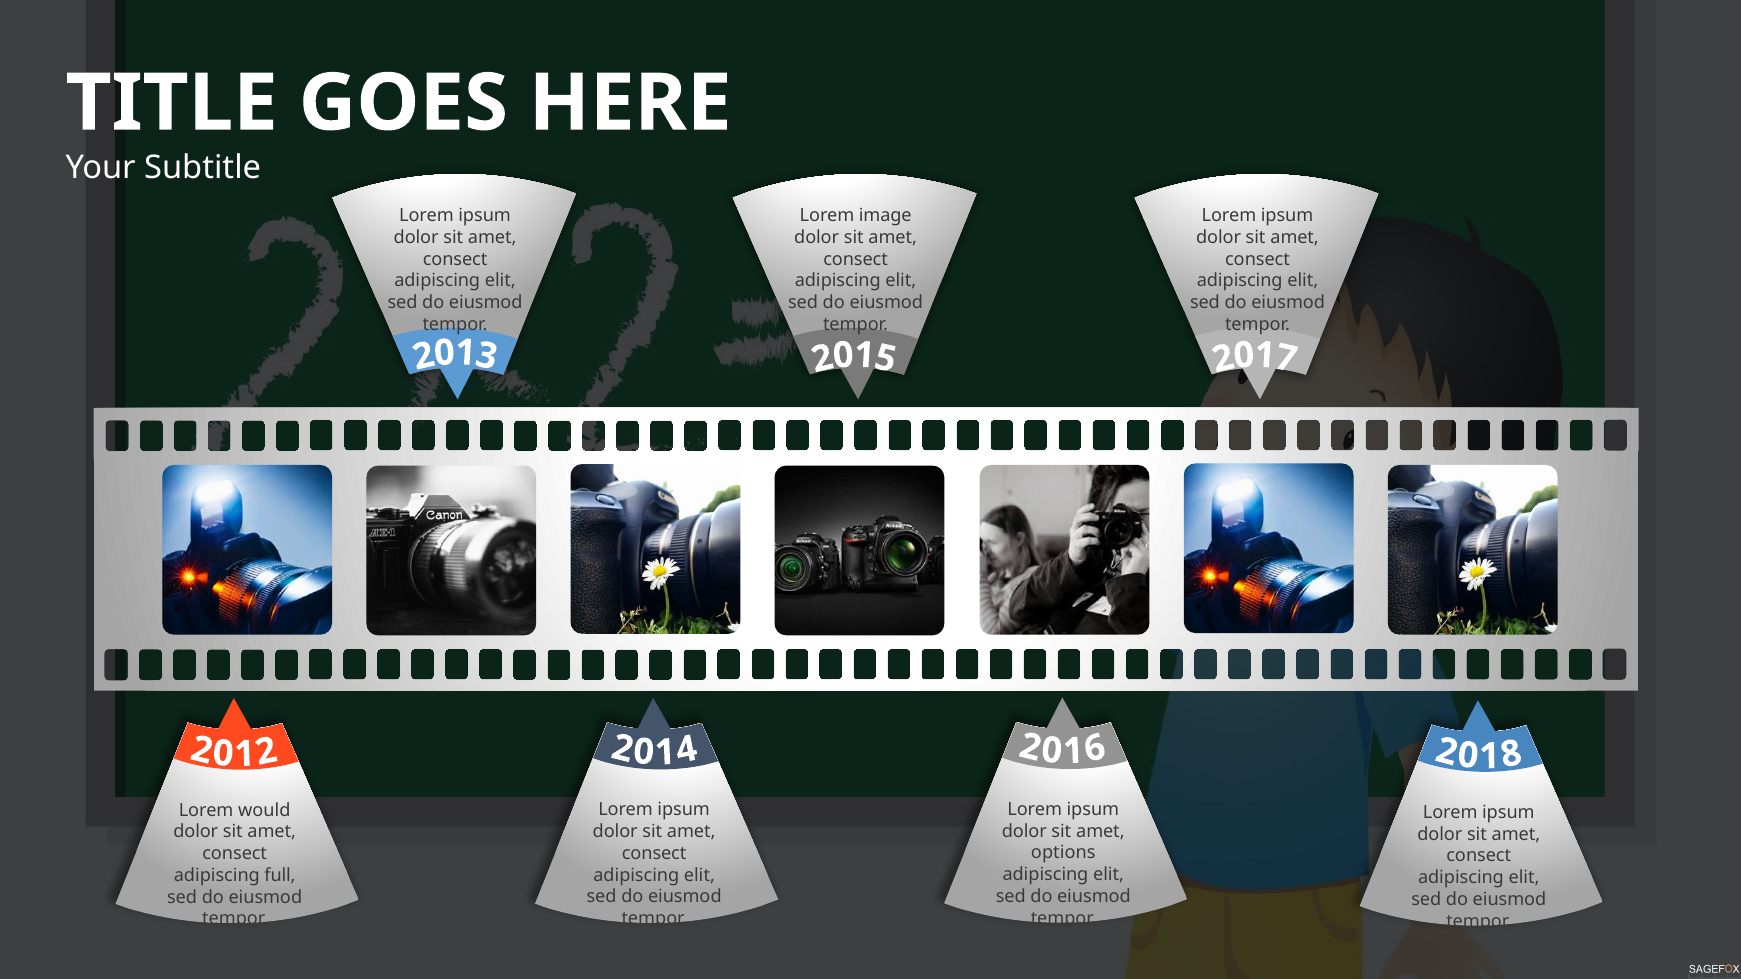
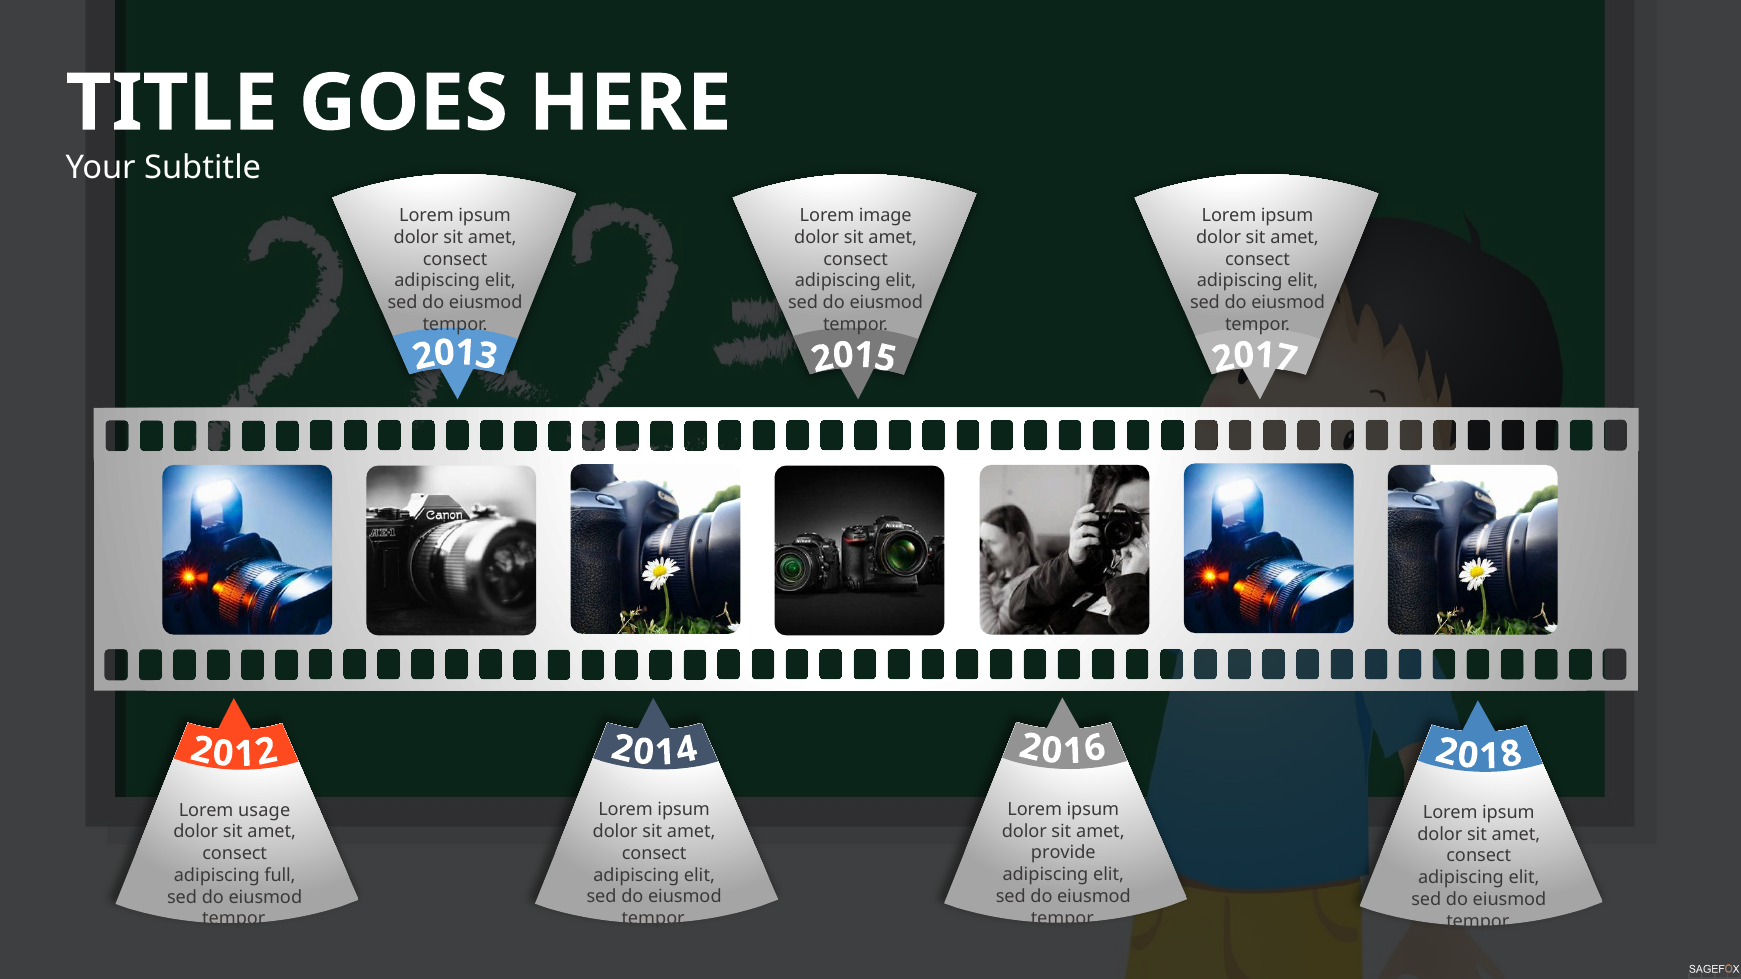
would: would -> usage
options: options -> provide
